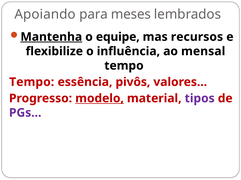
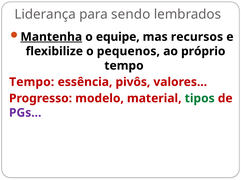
Apoiando: Apoiando -> Liderança
meses: meses -> sendo
influência: influência -> pequenos
mensal: mensal -> próprio
modelo underline: present -> none
tipos colour: purple -> green
